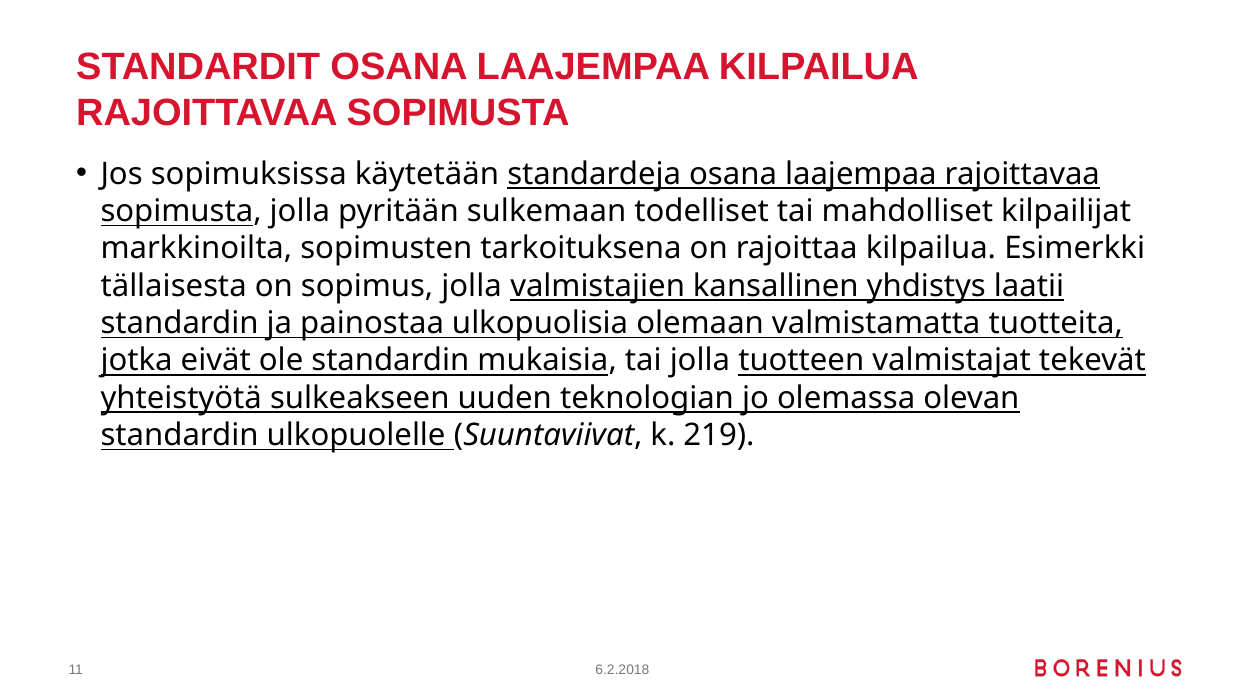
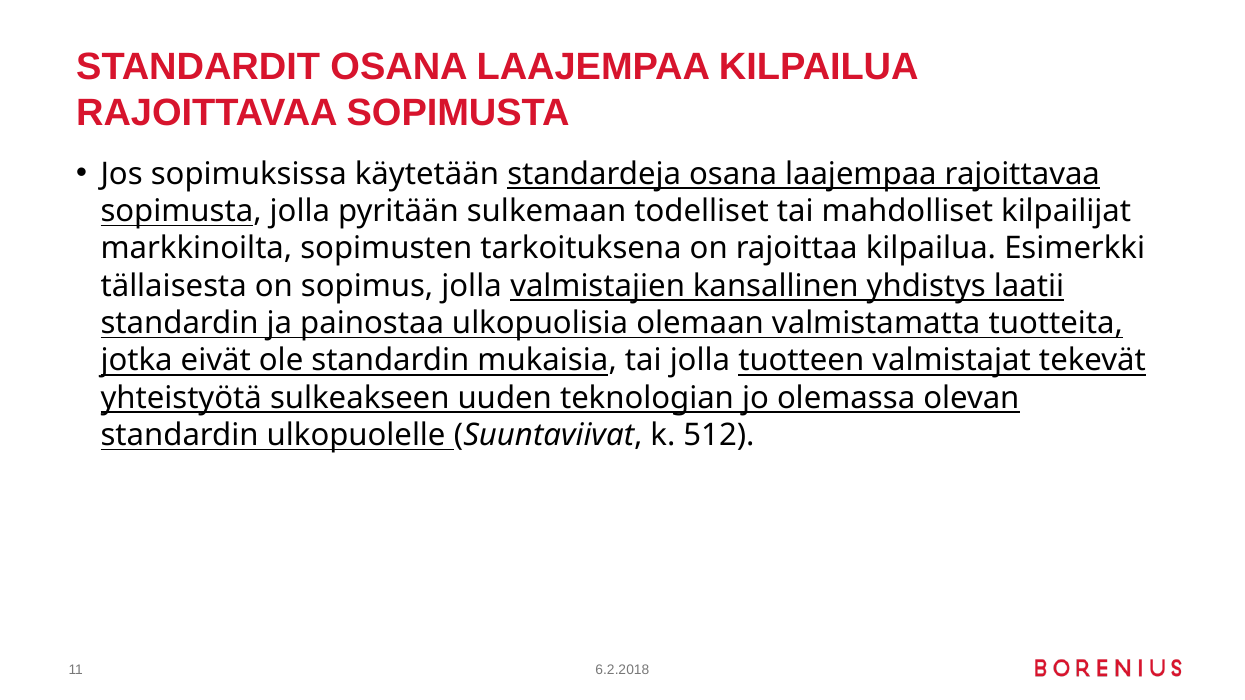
219: 219 -> 512
